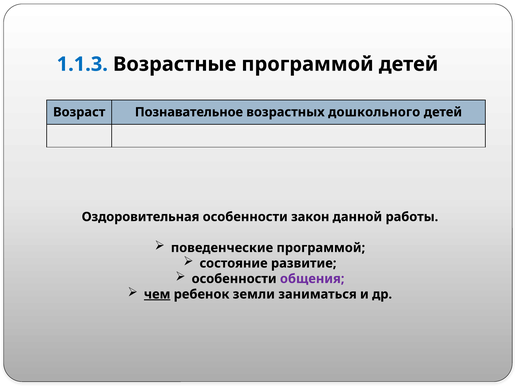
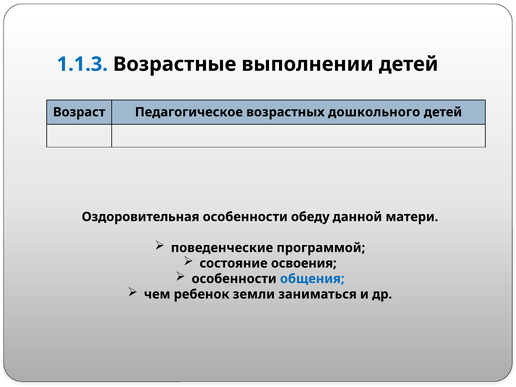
Возрастные программой: программой -> выполнении
Познавательное: Познавательное -> Педагогическое
закон: закон -> обеду
работы: работы -> матери
развитие: развитие -> освоения
общения colour: purple -> blue
чем underline: present -> none
